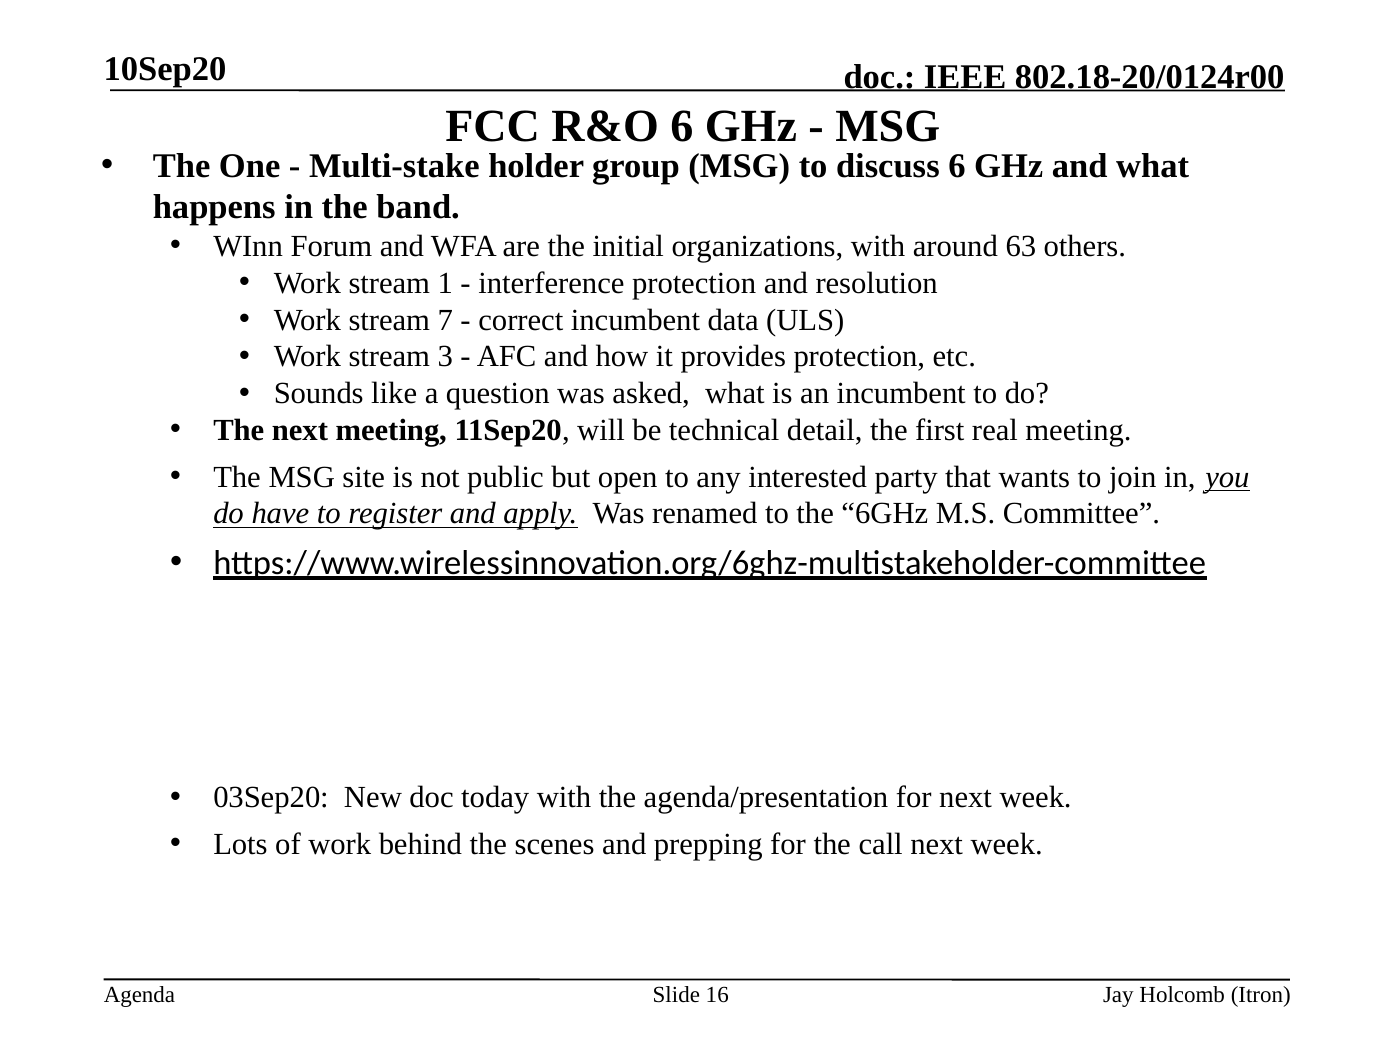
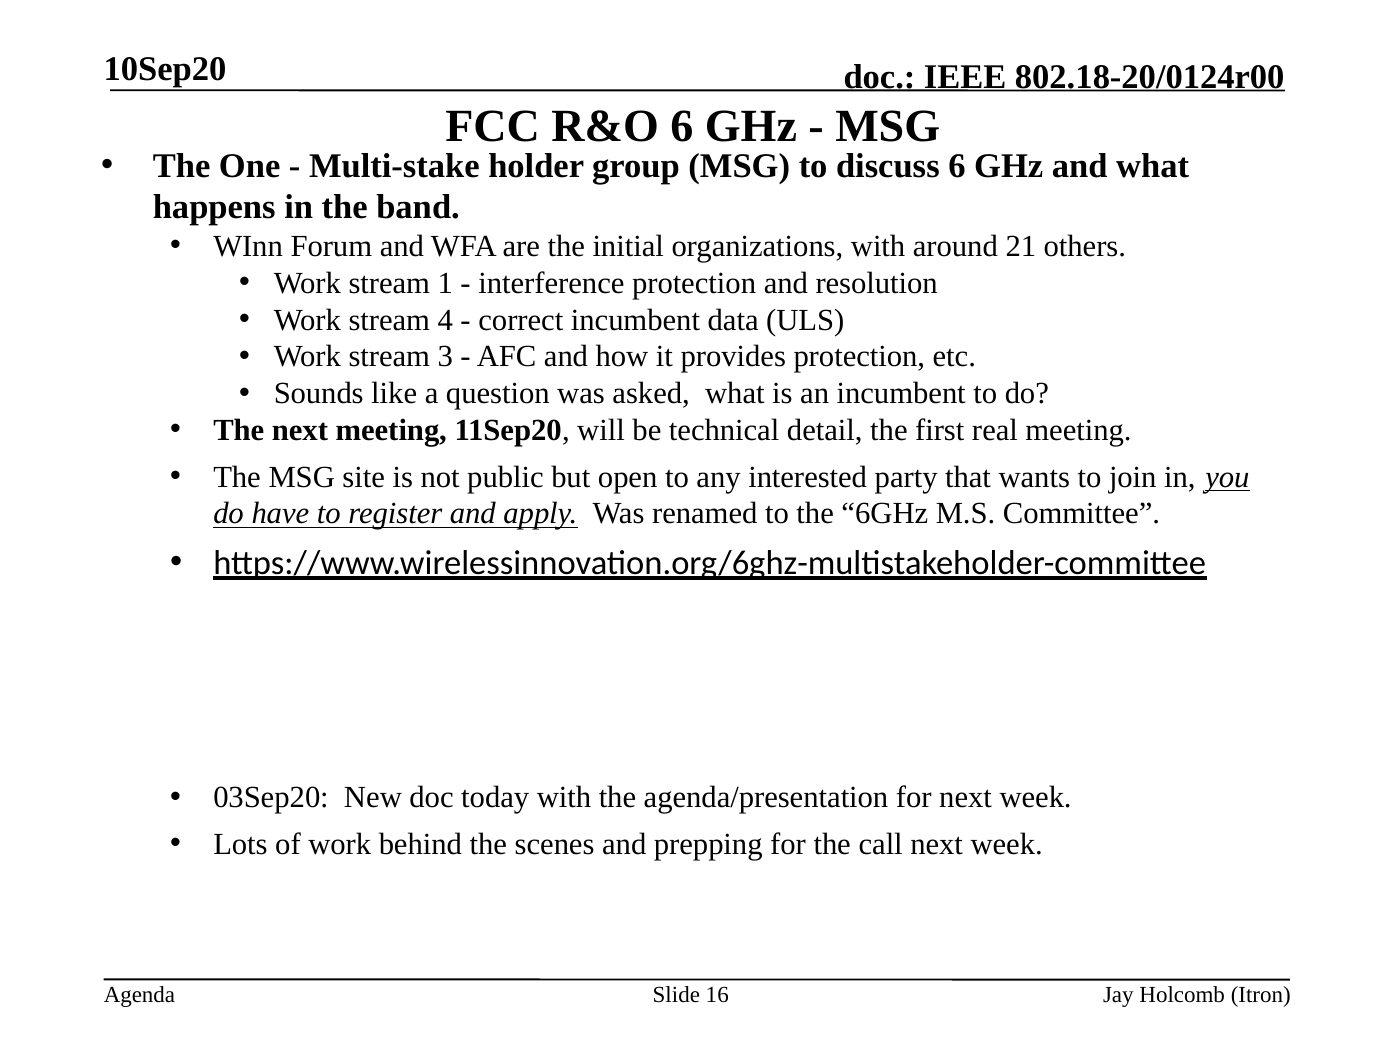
63: 63 -> 21
7: 7 -> 4
